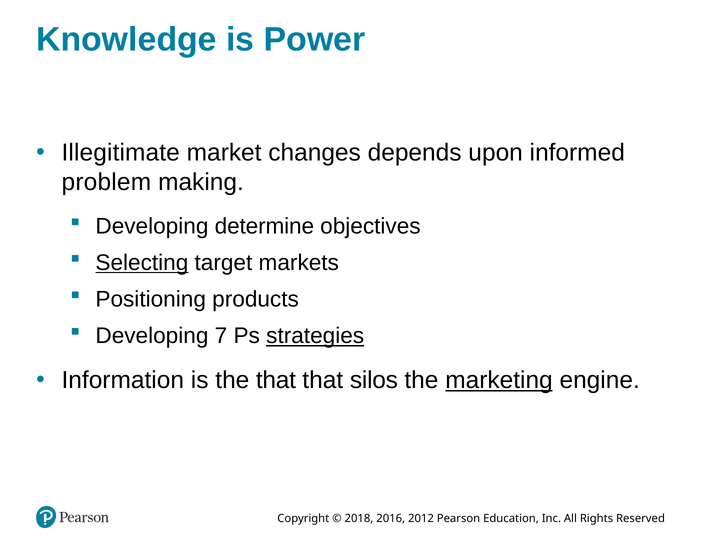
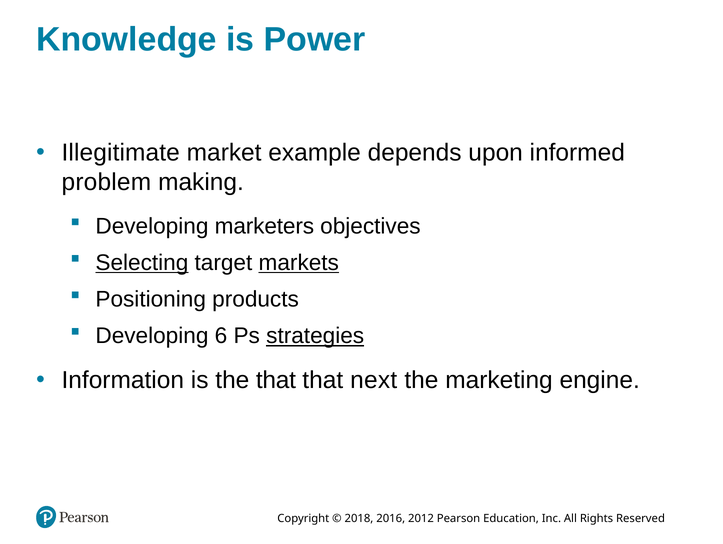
changes: changes -> example
determine: determine -> marketers
markets underline: none -> present
7: 7 -> 6
silos: silos -> next
marketing underline: present -> none
